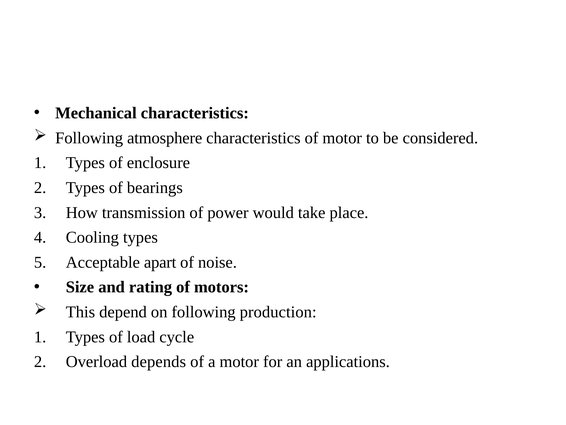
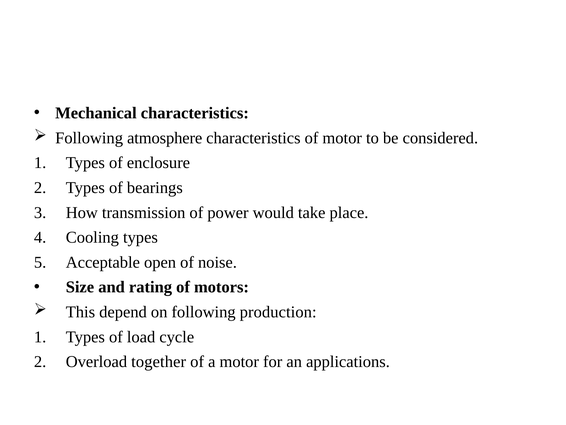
apart: apart -> open
depends: depends -> together
